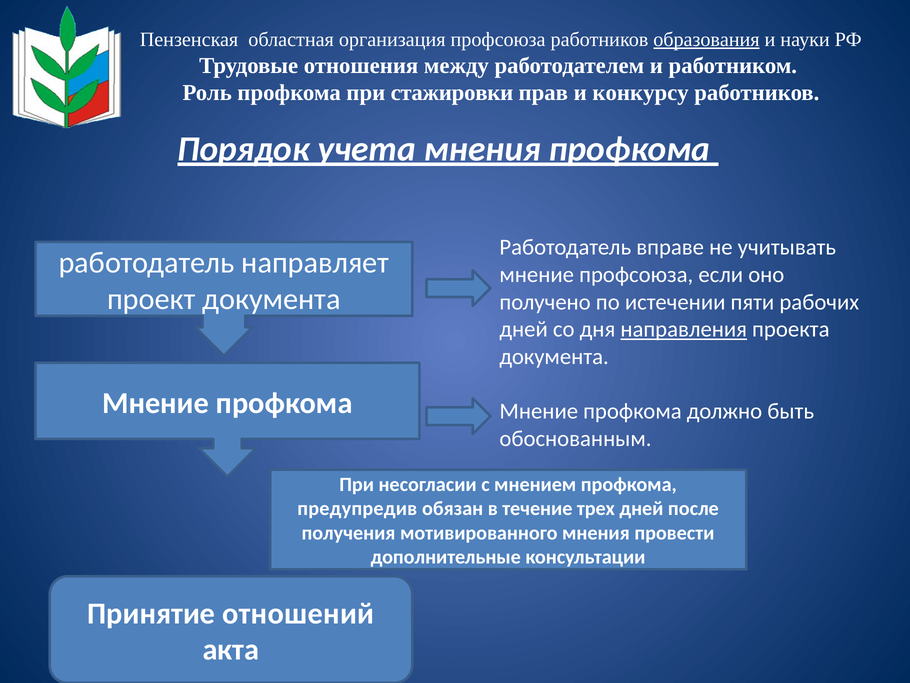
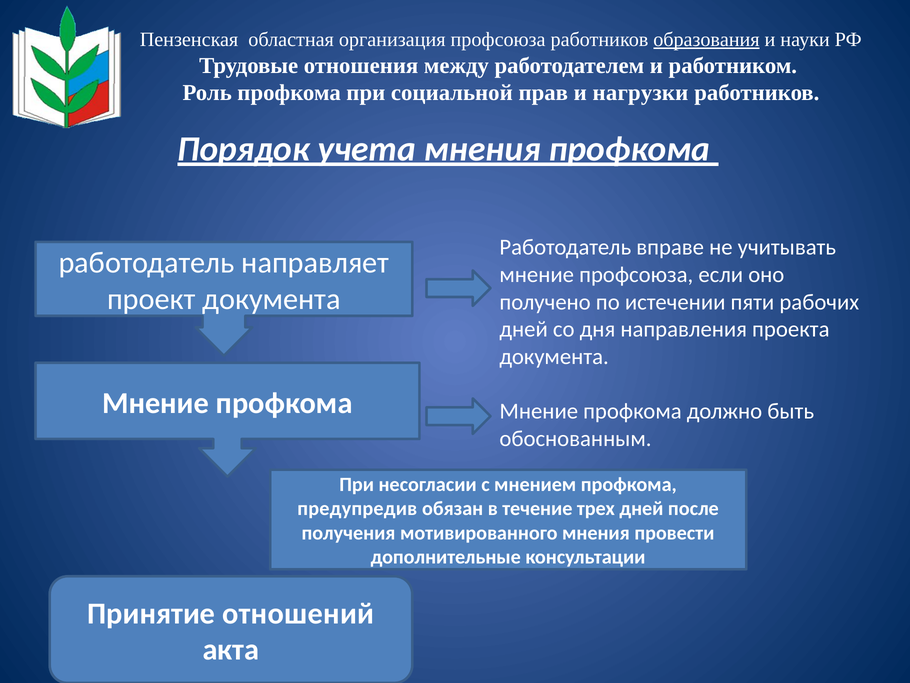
стажировки: стажировки -> социальной
конкурсу: конкурсу -> нагрузки
направления underline: present -> none
